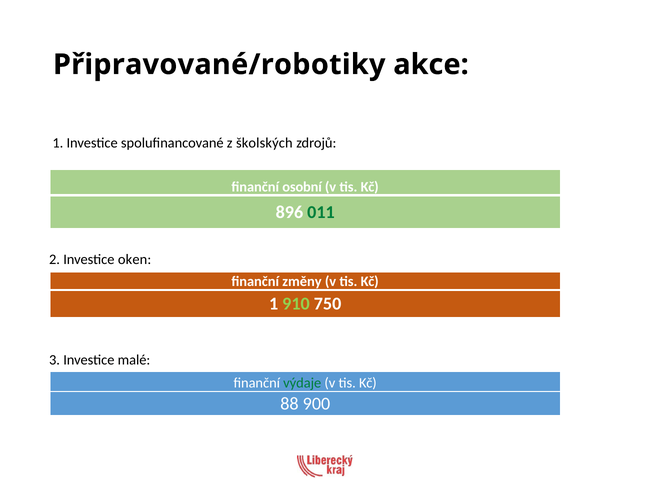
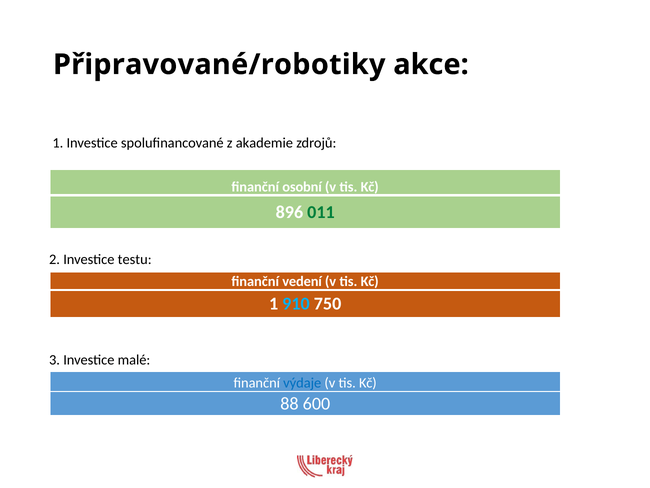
školských: školských -> akademie
oken: oken -> testu
změny: změny -> vedení
910 colour: light green -> light blue
výdaje colour: green -> blue
900: 900 -> 600
